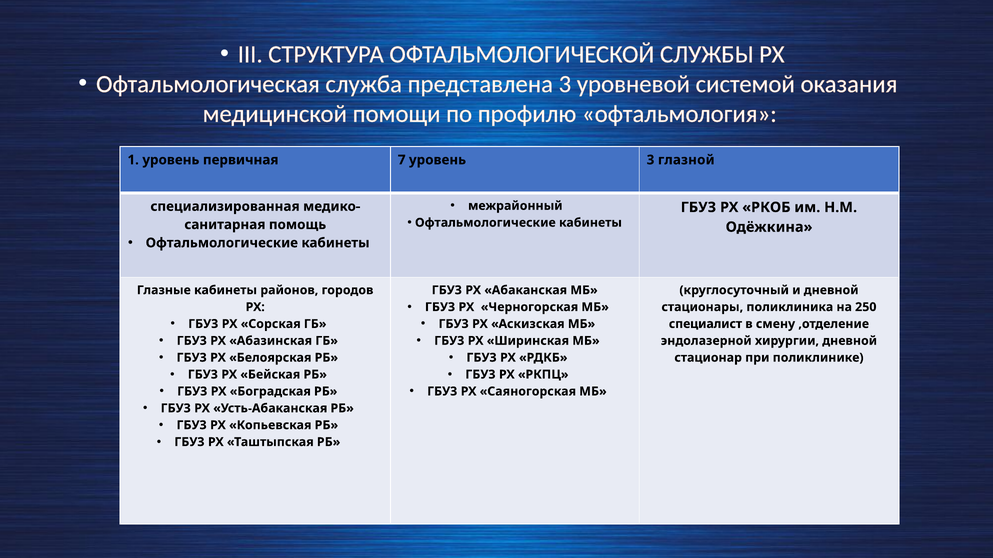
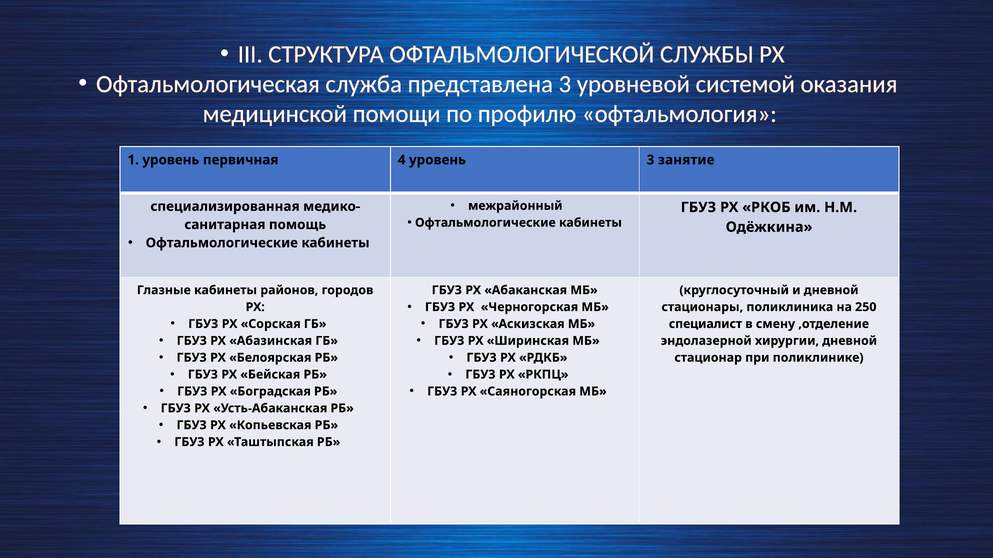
7: 7 -> 4
глазной: глазной -> занятие
